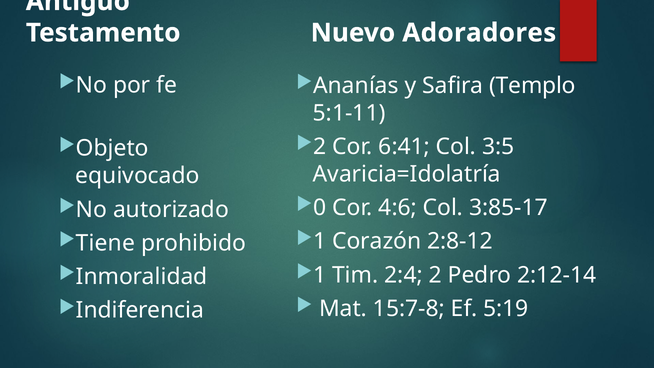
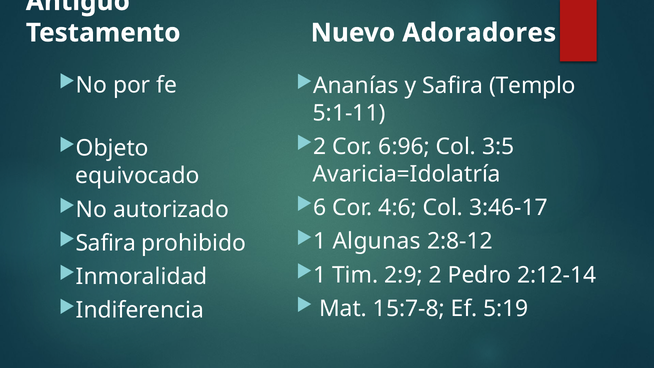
6:41: 6:41 -> 6:96
0: 0 -> 6
3:85-17: 3:85-17 -> 3:46-17
Corazón: Corazón -> Algunas
Tiene at (106, 243): Tiene -> Safira
2:4: 2:4 -> 2:9
